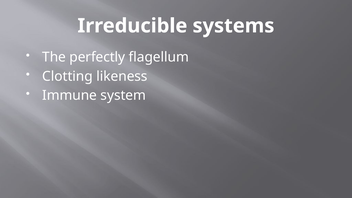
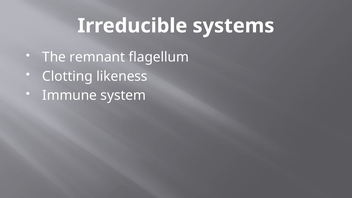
perfectly: perfectly -> remnant
